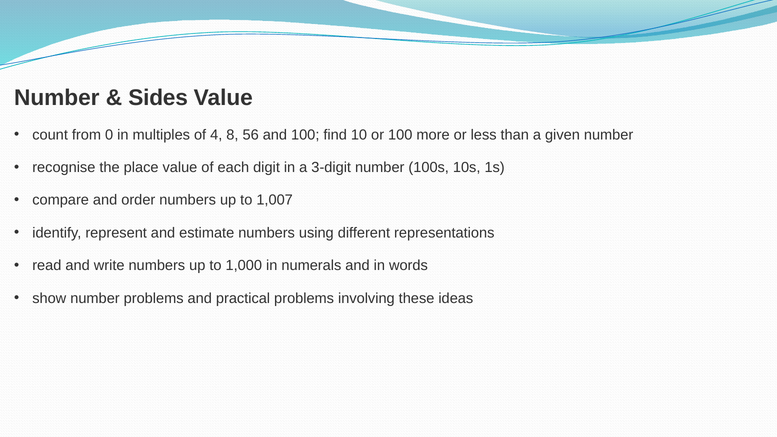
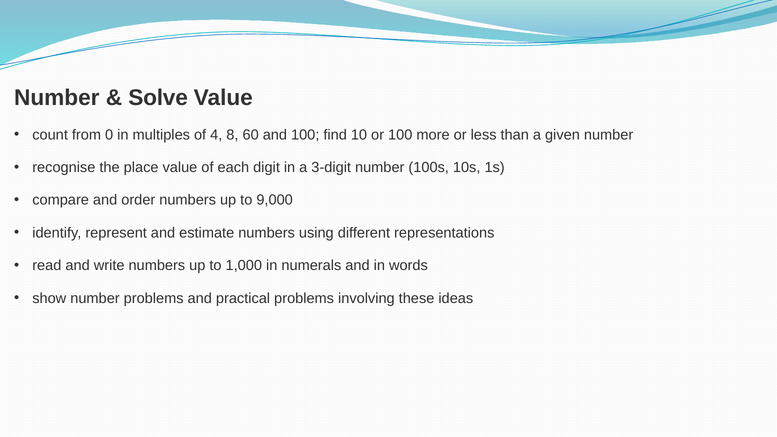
Sides: Sides -> Solve
56: 56 -> 60
1,007: 1,007 -> 9,000
